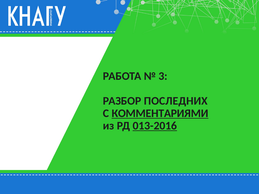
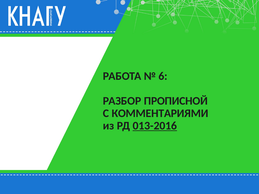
3: 3 -> 6
ПОСЛЕДНИХ: ПОСЛЕДНИХ -> ПРОПИСНОЙ
КОММЕНТАРИЯМИ underline: present -> none
